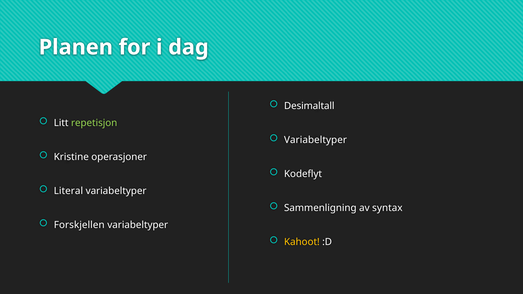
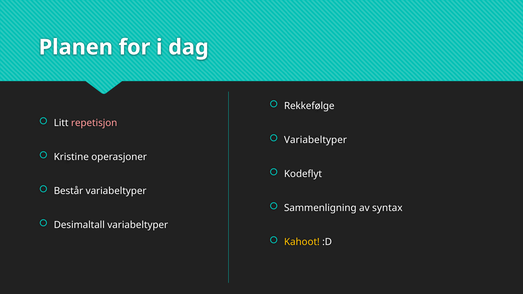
Desimaltall: Desimaltall -> Rekkefølge
repetisjon colour: light green -> pink
Literal: Literal -> Består
Forskjellen: Forskjellen -> Desimaltall
